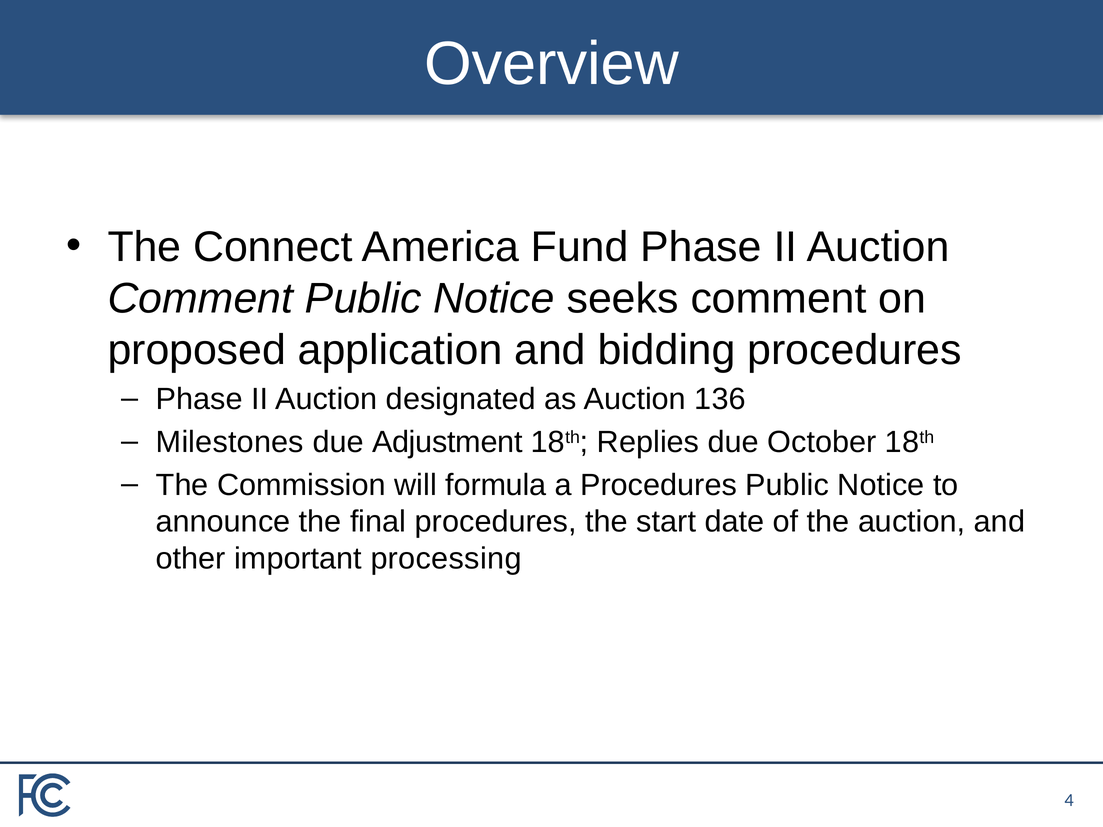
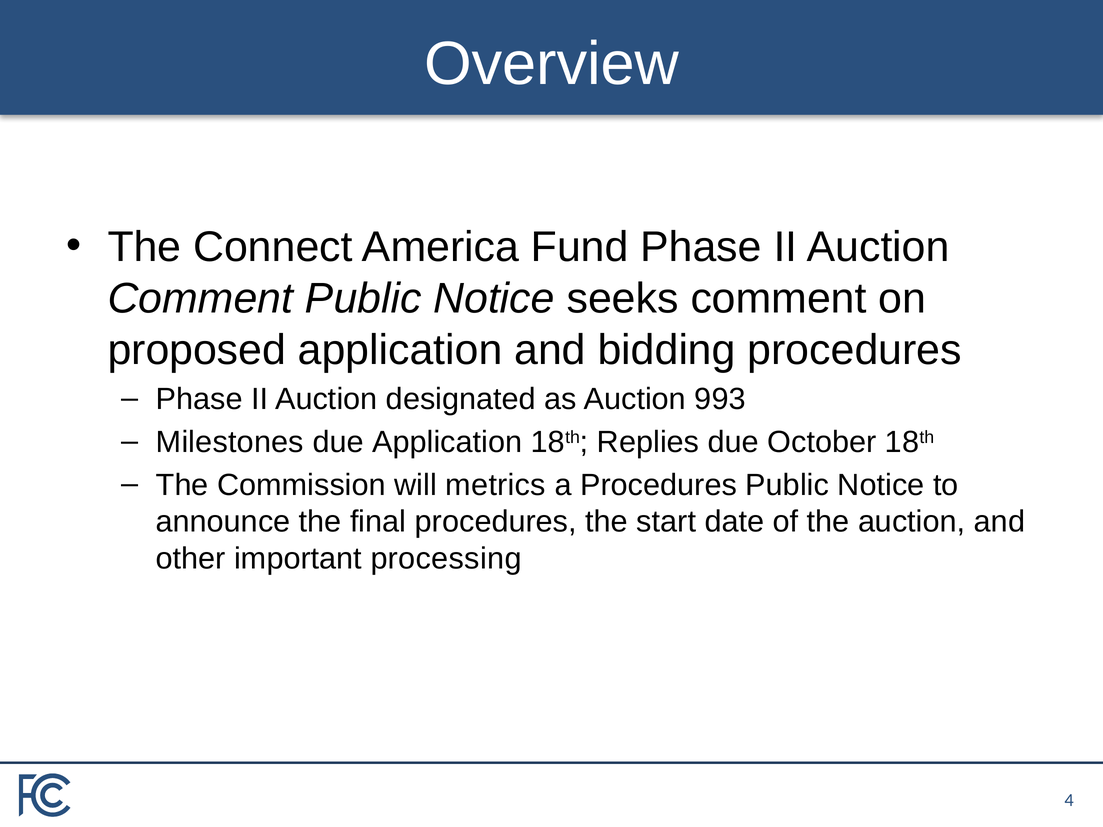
136: 136 -> 993
due Adjustment: Adjustment -> Application
formula: formula -> metrics
